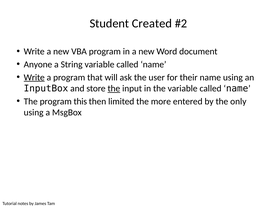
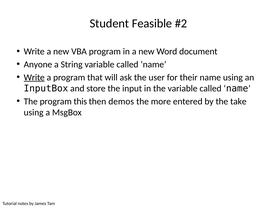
Created: Created -> Feasible
the at (114, 88) underline: present -> none
limited: limited -> demos
only: only -> take
